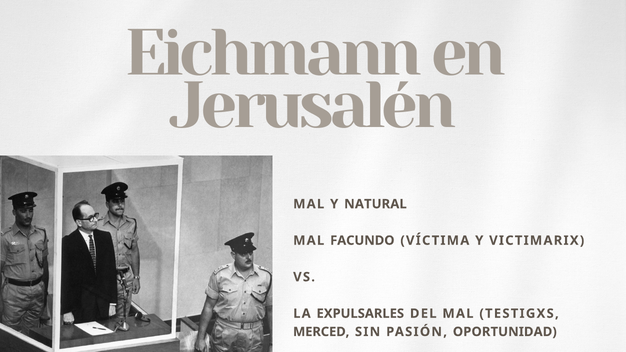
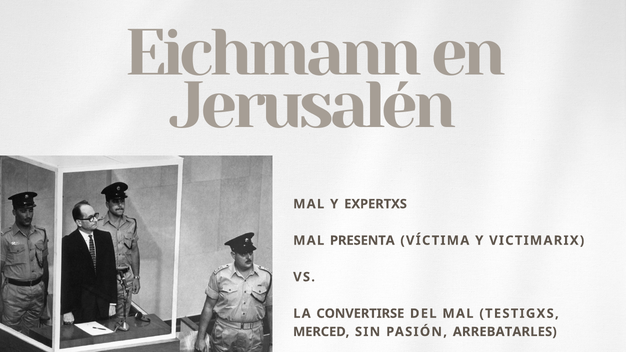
NATURAL: NATURAL -> EXPERTXS
FACUNDO: FACUNDO -> PRESENTA
EXPULSARLES: EXPULSARLES -> CONVERTIRSE
OPORTUNIDAD: OPORTUNIDAD -> ARREBATARLES
